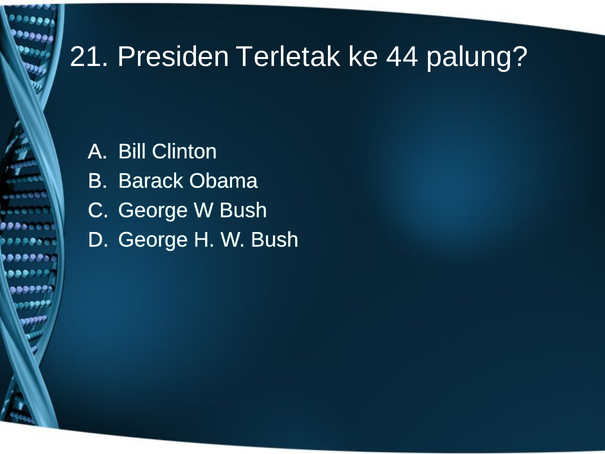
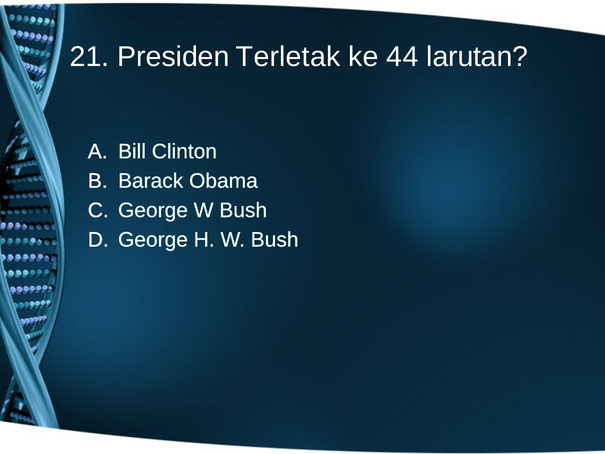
palung: palung -> larutan
